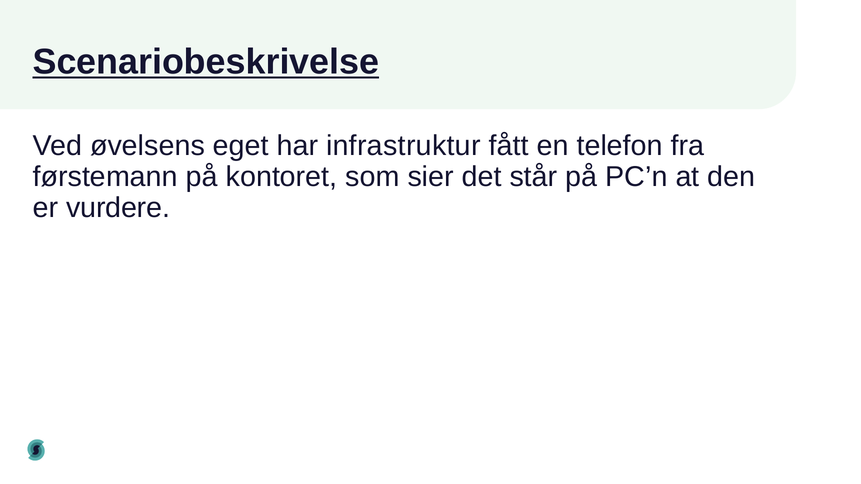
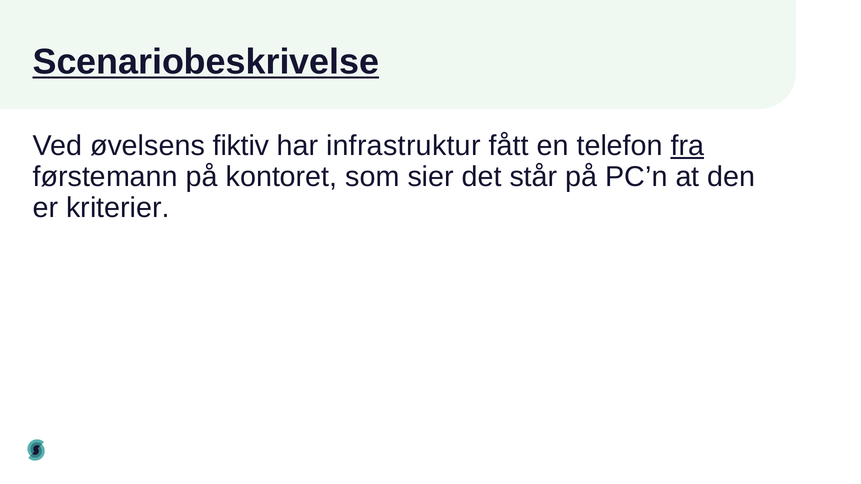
eget: eget -> fiktiv
fra underline: none -> present
vurdere: vurdere -> kriterier
